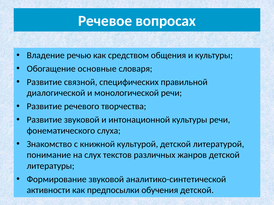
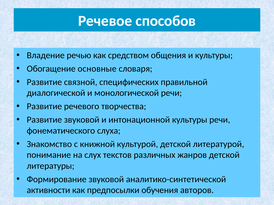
вопросах: вопросах -> способов
обучения детской: детской -> авторов
